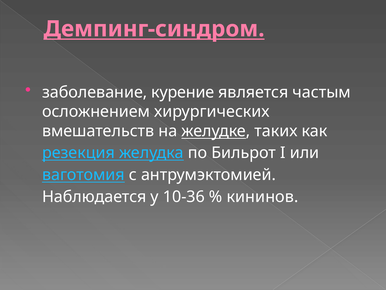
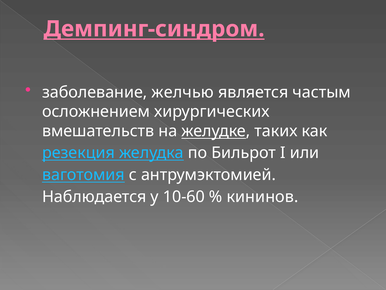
курение: курение -> желчью
10-36: 10-36 -> 10-60
